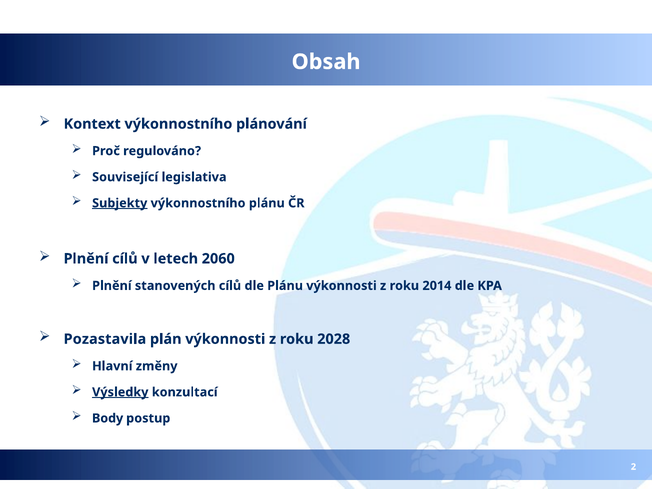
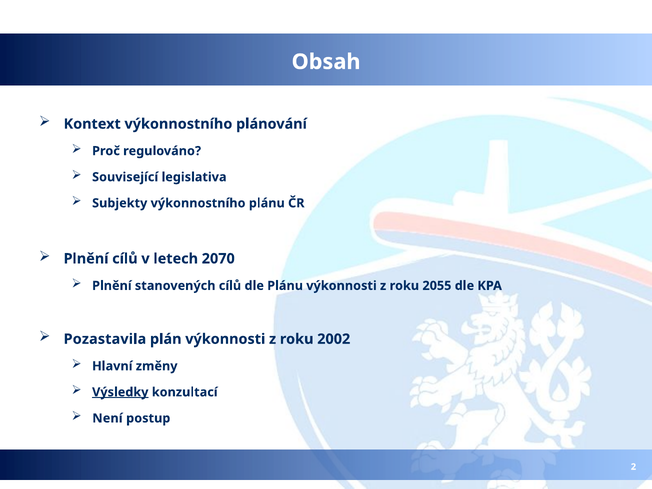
Subjekty underline: present -> none
2060: 2060 -> 2070
2014: 2014 -> 2055
2028: 2028 -> 2002
Body: Body -> Není
